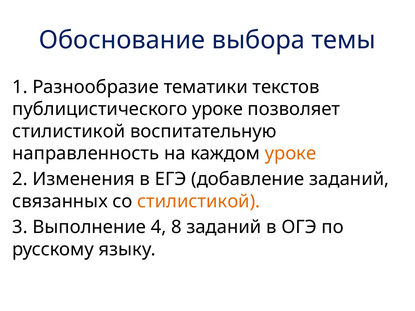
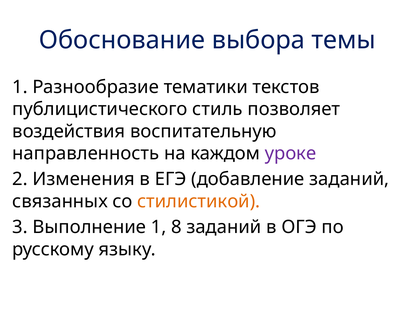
публицистического уроке: уроке -> стиль
стилистикой at (69, 131): стилистикой -> воздействия
уроке at (291, 154) colour: orange -> purple
Выполнение 4: 4 -> 1
